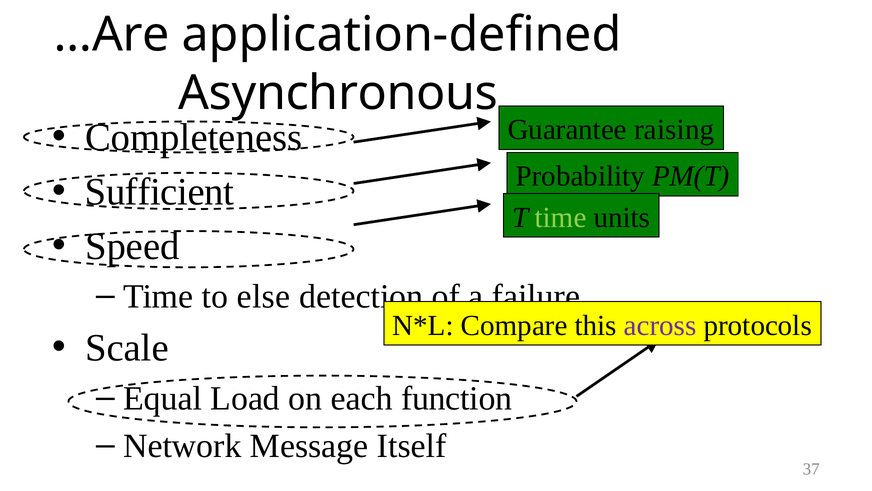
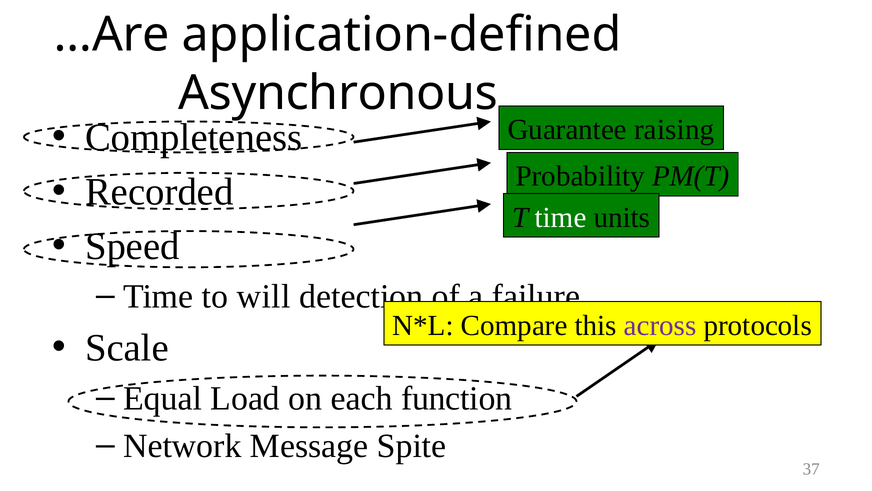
Sufficient: Sufficient -> Recorded
time at (561, 217) colour: light green -> white
else: else -> will
Itself: Itself -> Spite
